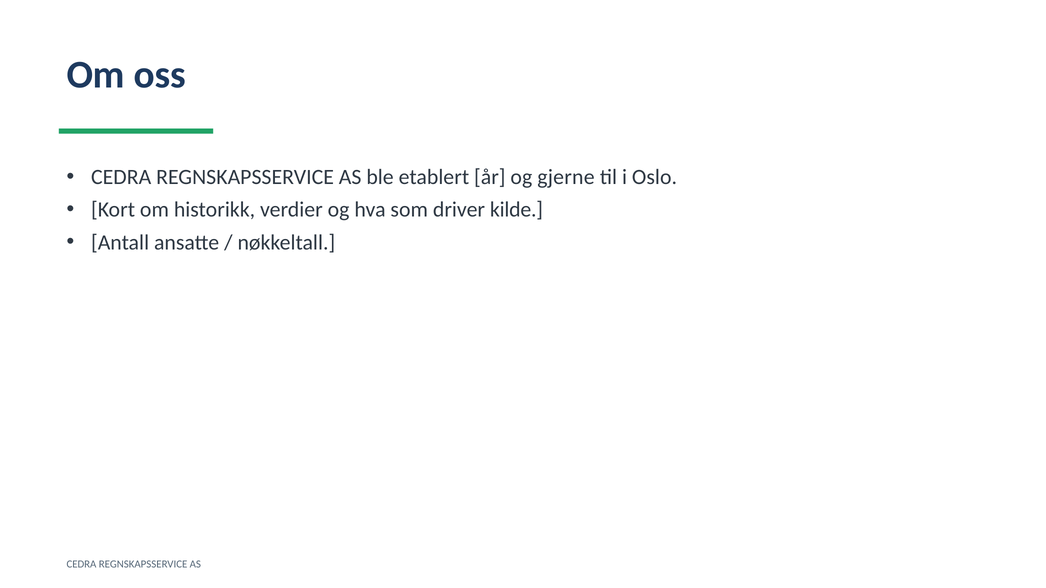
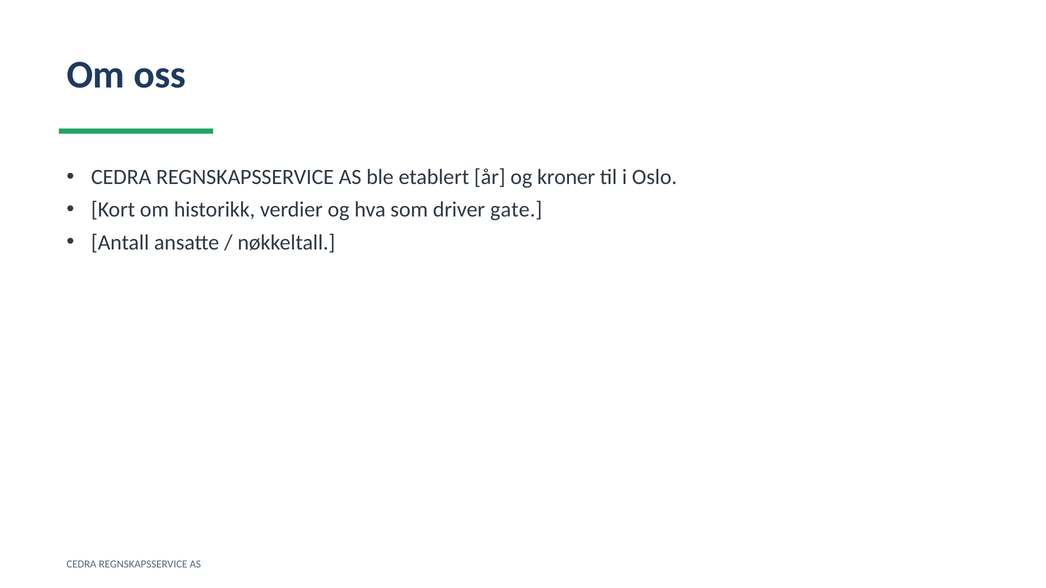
gjerne: gjerne -> kroner
kilde: kilde -> gate
